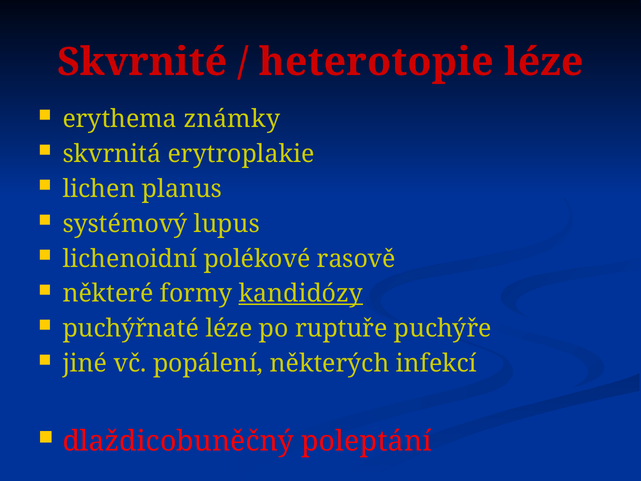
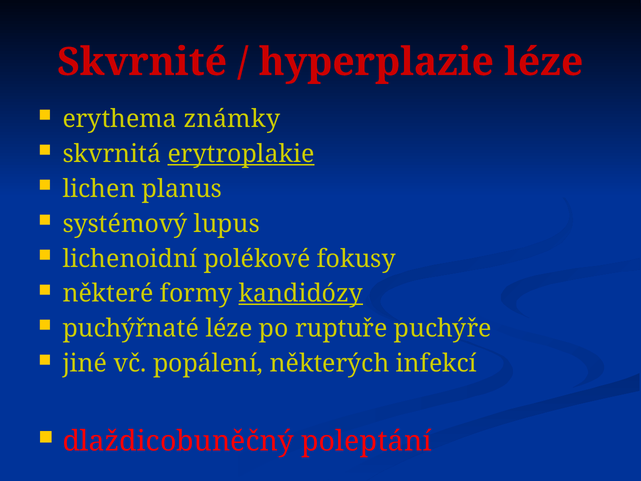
heterotopie: heterotopie -> hyperplazie
erytroplakie underline: none -> present
rasově: rasově -> fokusy
